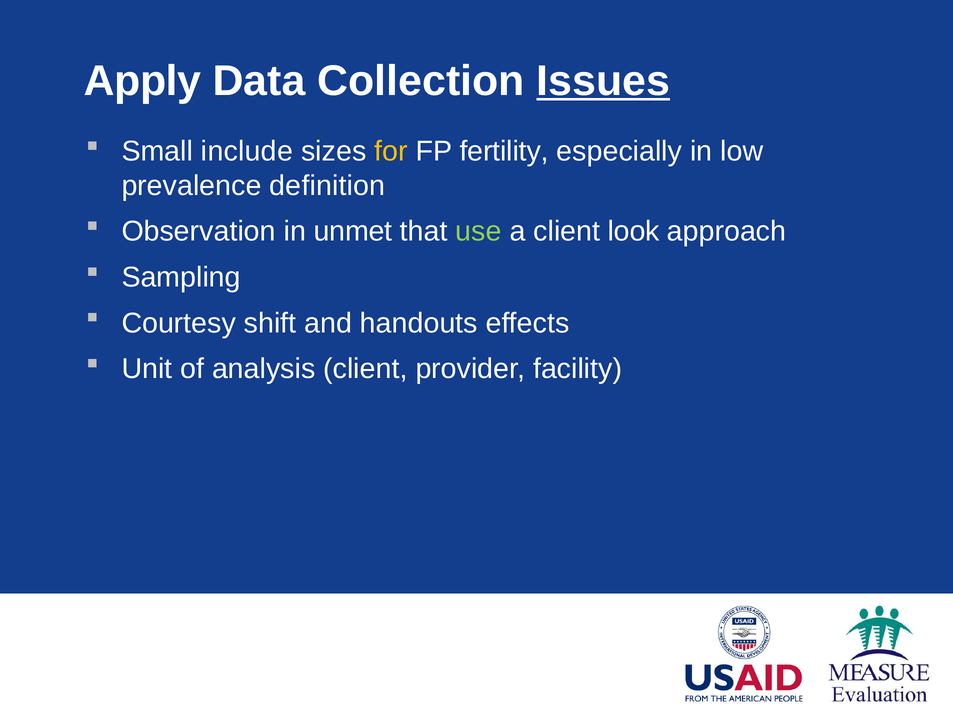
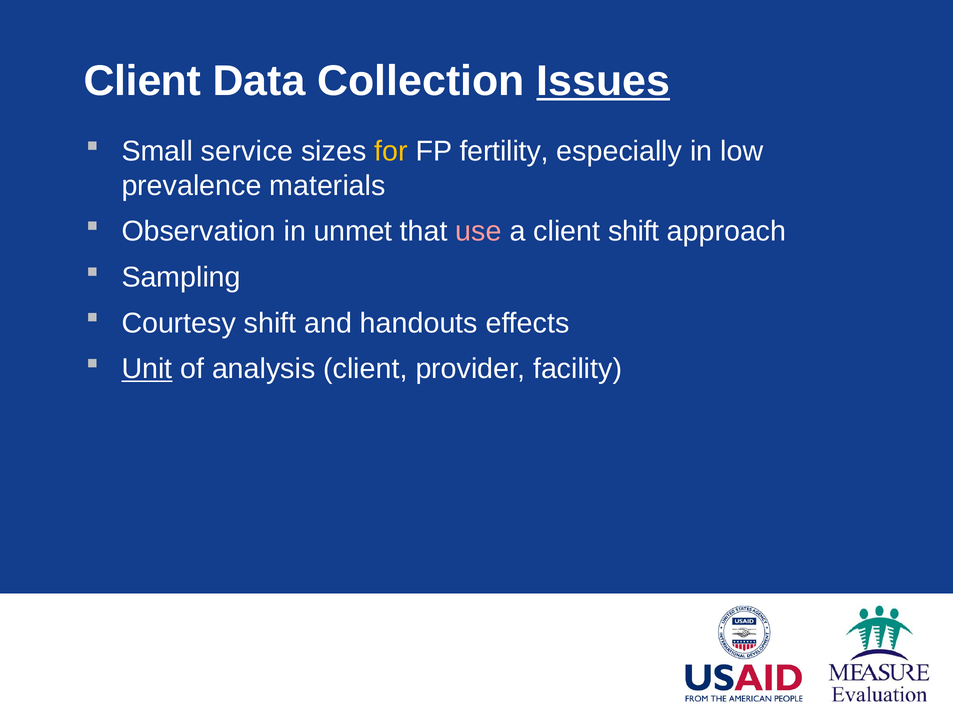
Apply at (143, 81): Apply -> Client
include: include -> service
definition: definition -> materials
use colour: light green -> pink
client look: look -> shift
Unit underline: none -> present
